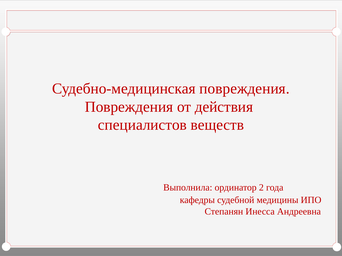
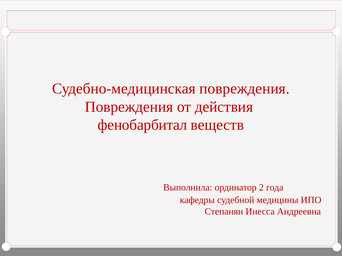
специалистов: специалистов -> фенобарбитал
